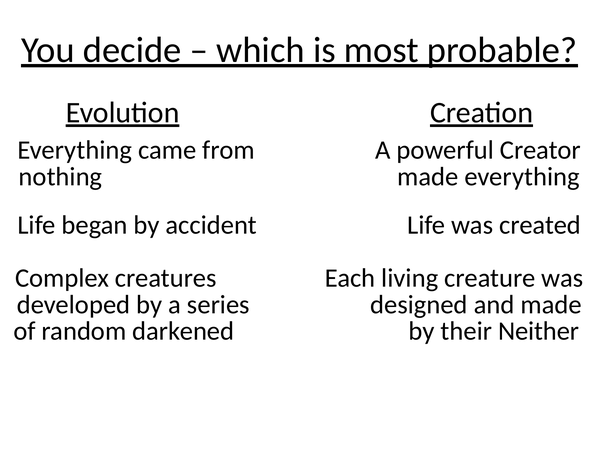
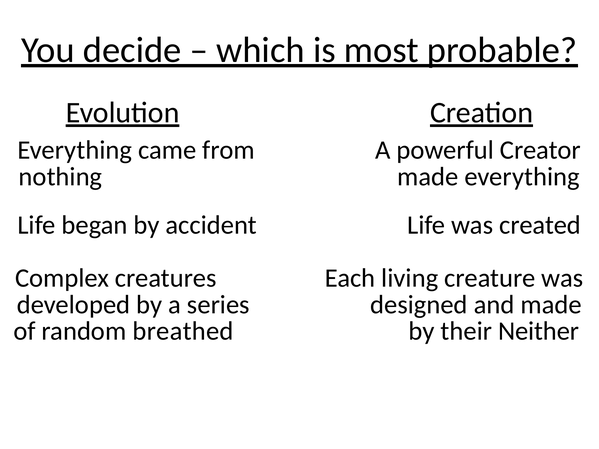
darkened: darkened -> breathed
